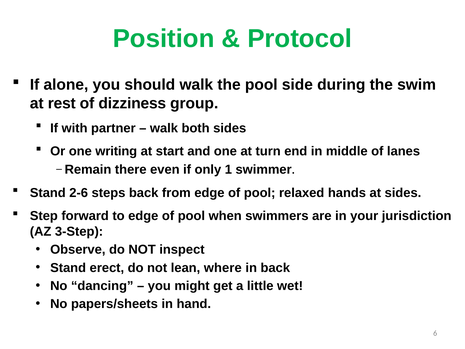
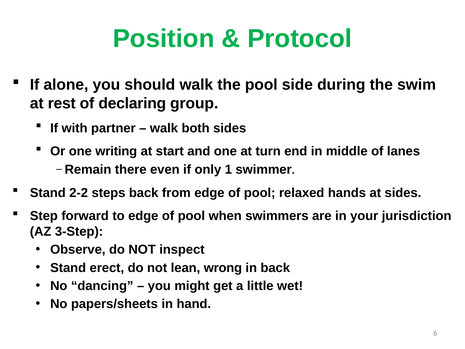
dizziness: dizziness -> declaring
2-6: 2-6 -> 2-2
where: where -> wrong
